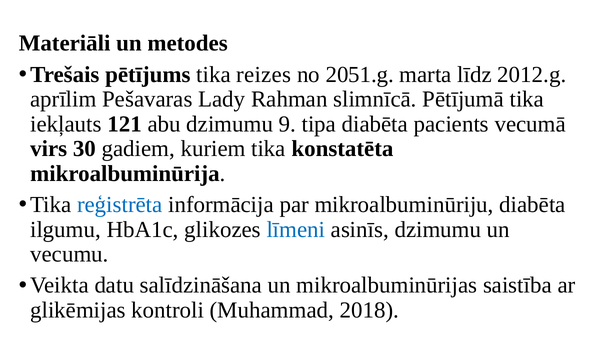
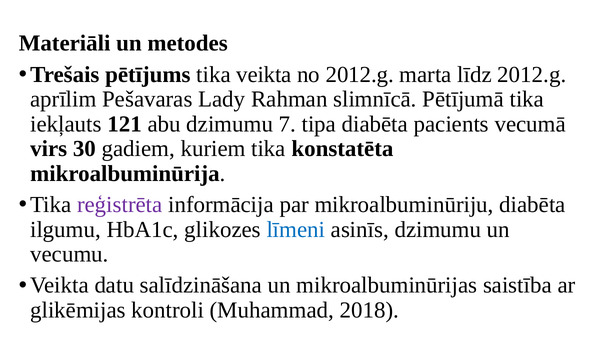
tika reizes: reizes -> veikta
no 2051.g: 2051.g -> 2012.g
9: 9 -> 7
reģistrēta colour: blue -> purple
